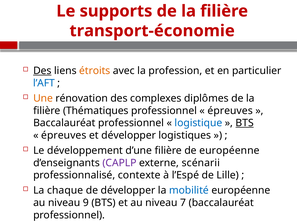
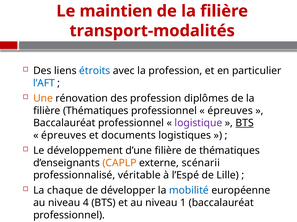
supports: supports -> maintien
transport-économie: transport-économie -> transport-modalités
Des at (42, 71) underline: present -> none
étroits colour: orange -> blue
des complexes: complexes -> profession
logistique colour: blue -> purple
et développer: développer -> documents
de européenne: européenne -> thématiques
CAPLP colour: purple -> orange
contexte: contexte -> véritable
9: 9 -> 4
7: 7 -> 1
